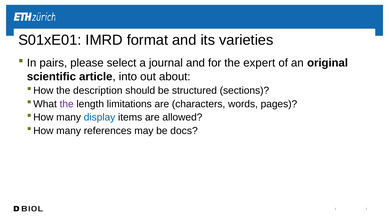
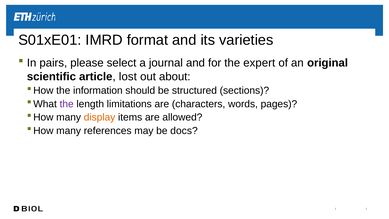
into: into -> lost
description: description -> information
display colour: blue -> orange
